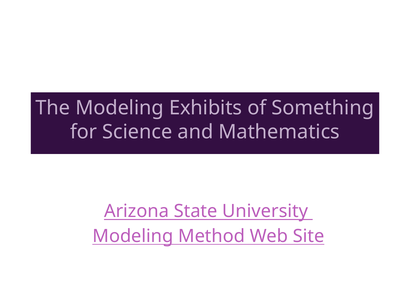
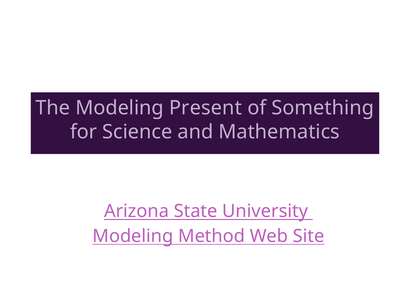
Exhibits: Exhibits -> Present
